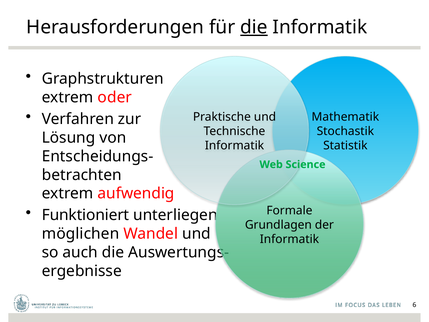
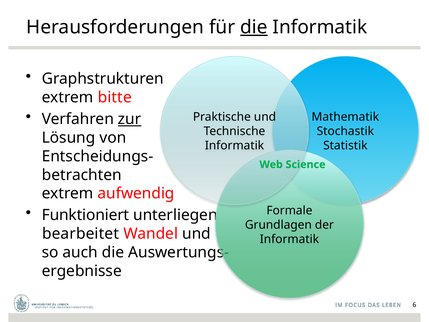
oder: oder -> bitte
zur underline: none -> present
möglichen: möglichen -> bearbeitet
